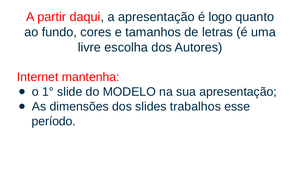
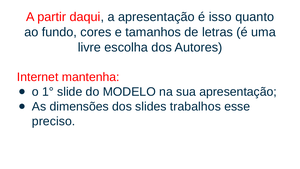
logo: logo -> isso
período: período -> preciso
